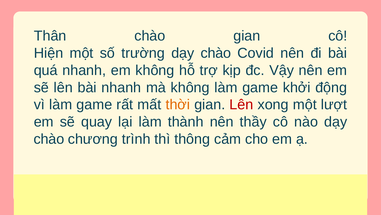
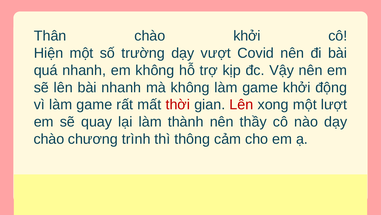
chào gian: gian -> khởi
trường dạy chào: chào -> vượt
thời colour: orange -> red
